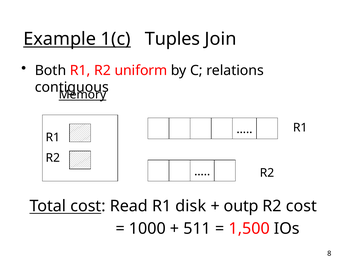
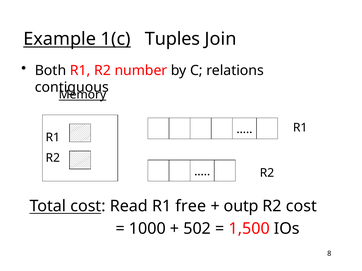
uniform: uniform -> number
disk: disk -> free
511: 511 -> 502
